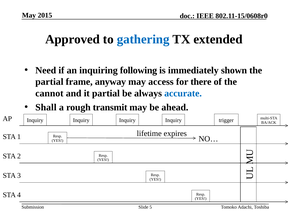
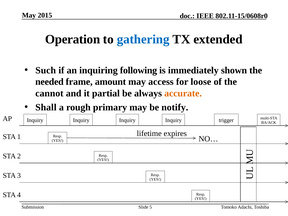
Approved: Approved -> Operation
Need: Need -> Such
partial at (49, 82): partial -> needed
anyway: anyway -> amount
there: there -> loose
accurate colour: blue -> orange
transmit: transmit -> primary
ahead: ahead -> notify
